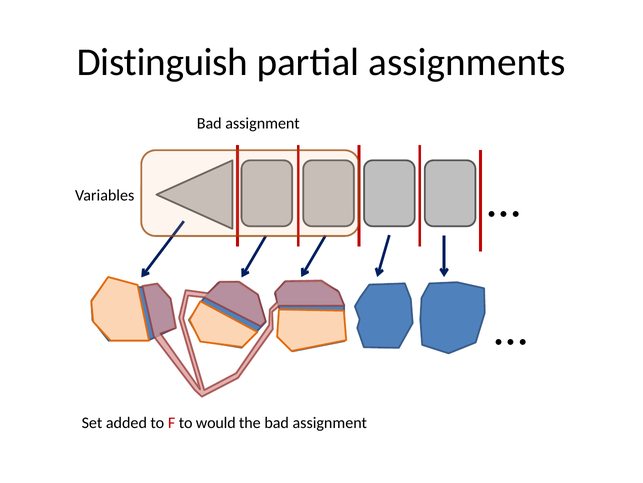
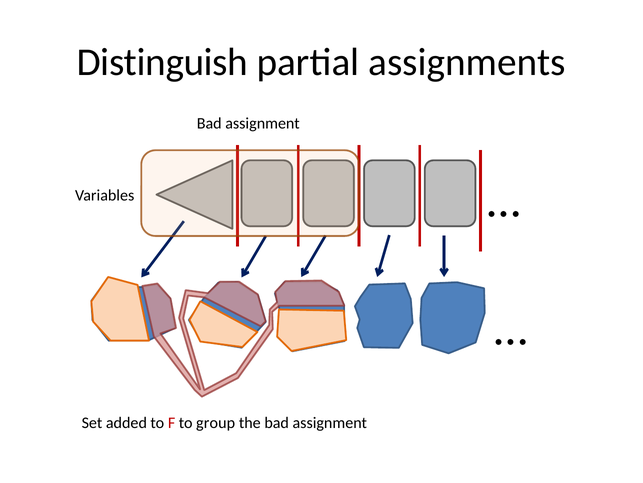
would: would -> group
